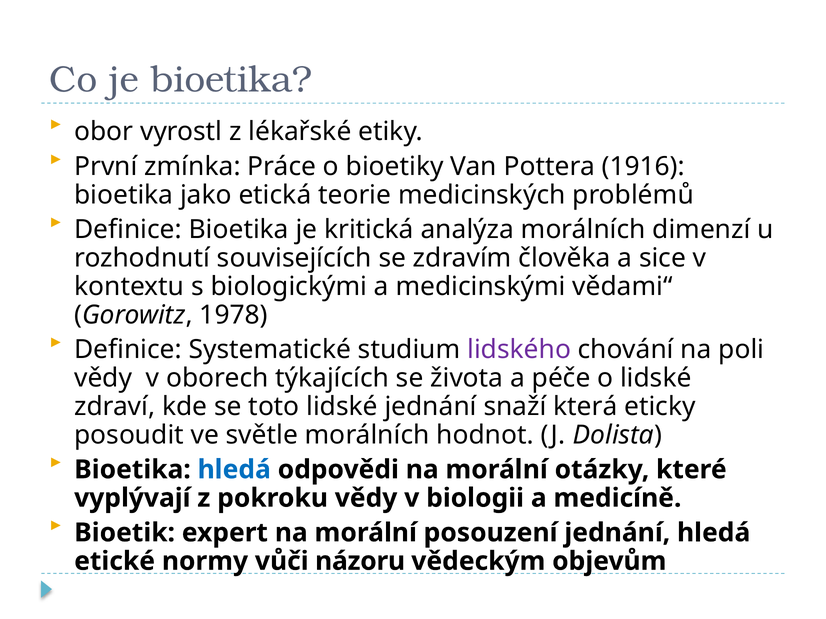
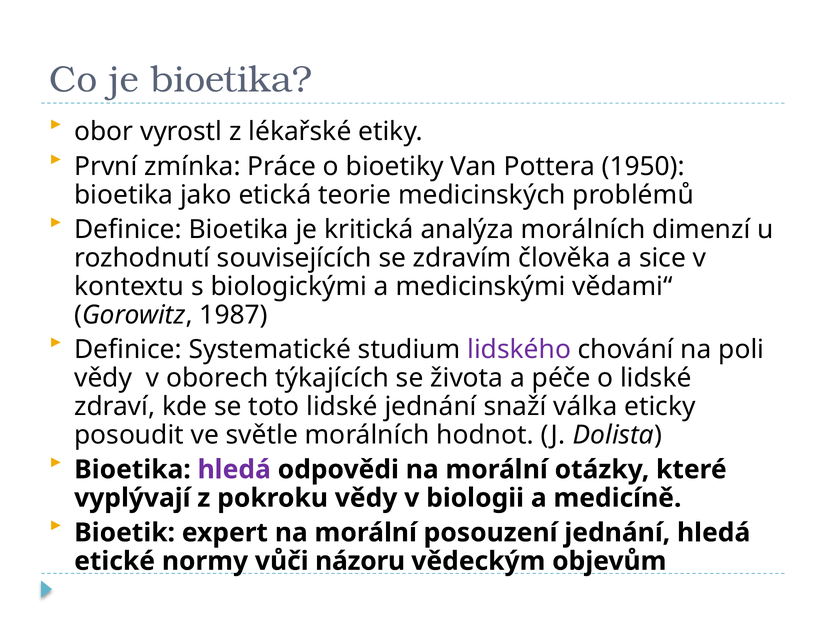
1916: 1916 -> 1950
1978: 1978 -> 1987
která: která -> válka
hledá at (234, 470) colour: blue -> purple
